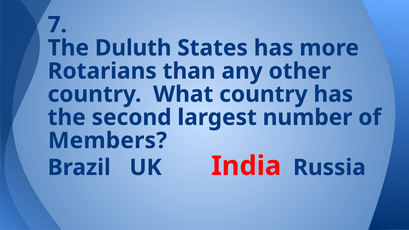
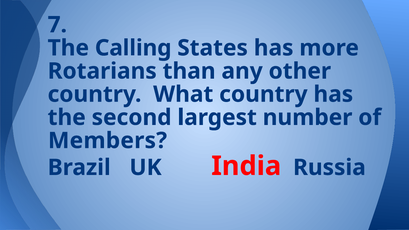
Duluth: Duluth -> Calling
